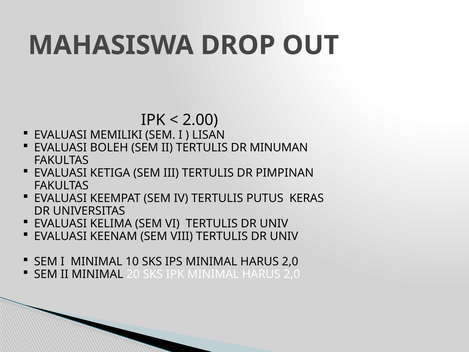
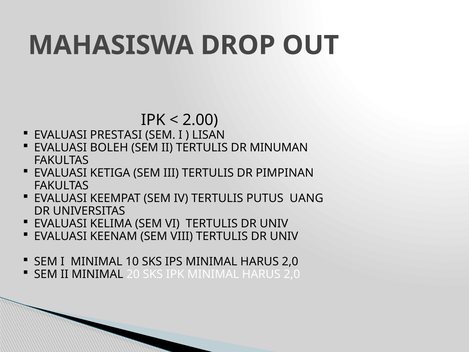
MEMILIKI: MEMILIKI -> PRESTASI
KERAS: KERAS -> UANG
